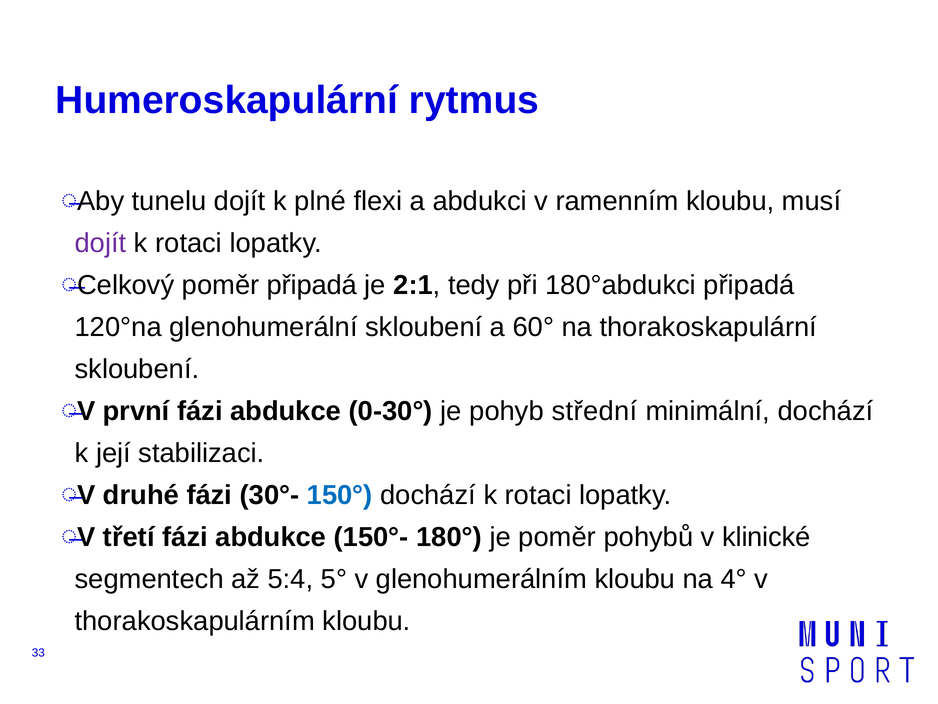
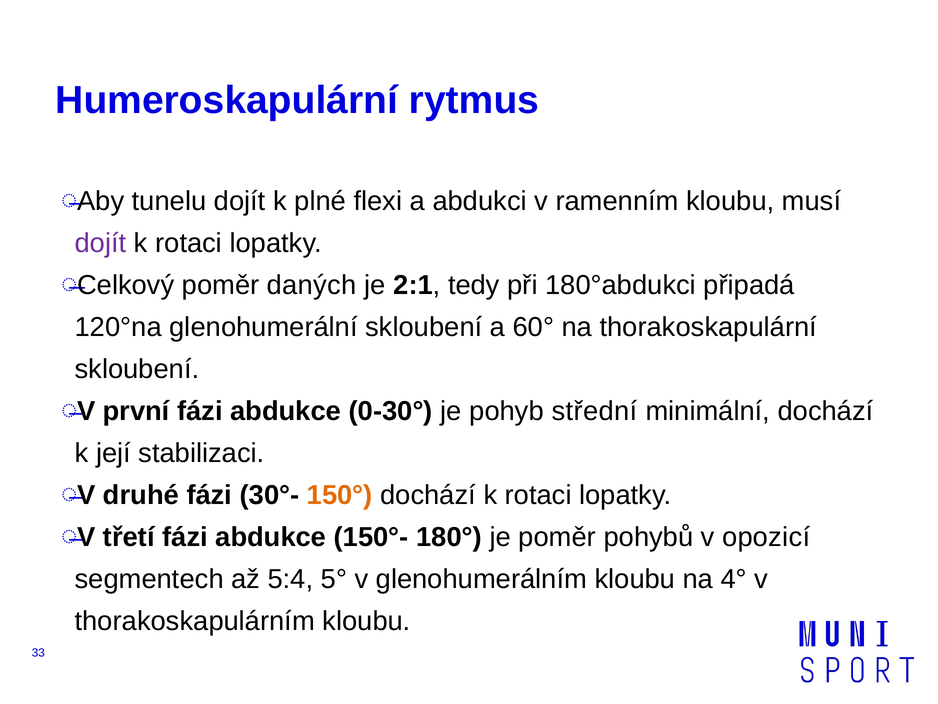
poměr připadá: připadá -> daných
150° colour: blue -> orange
klinické: klinické -> opozicí
